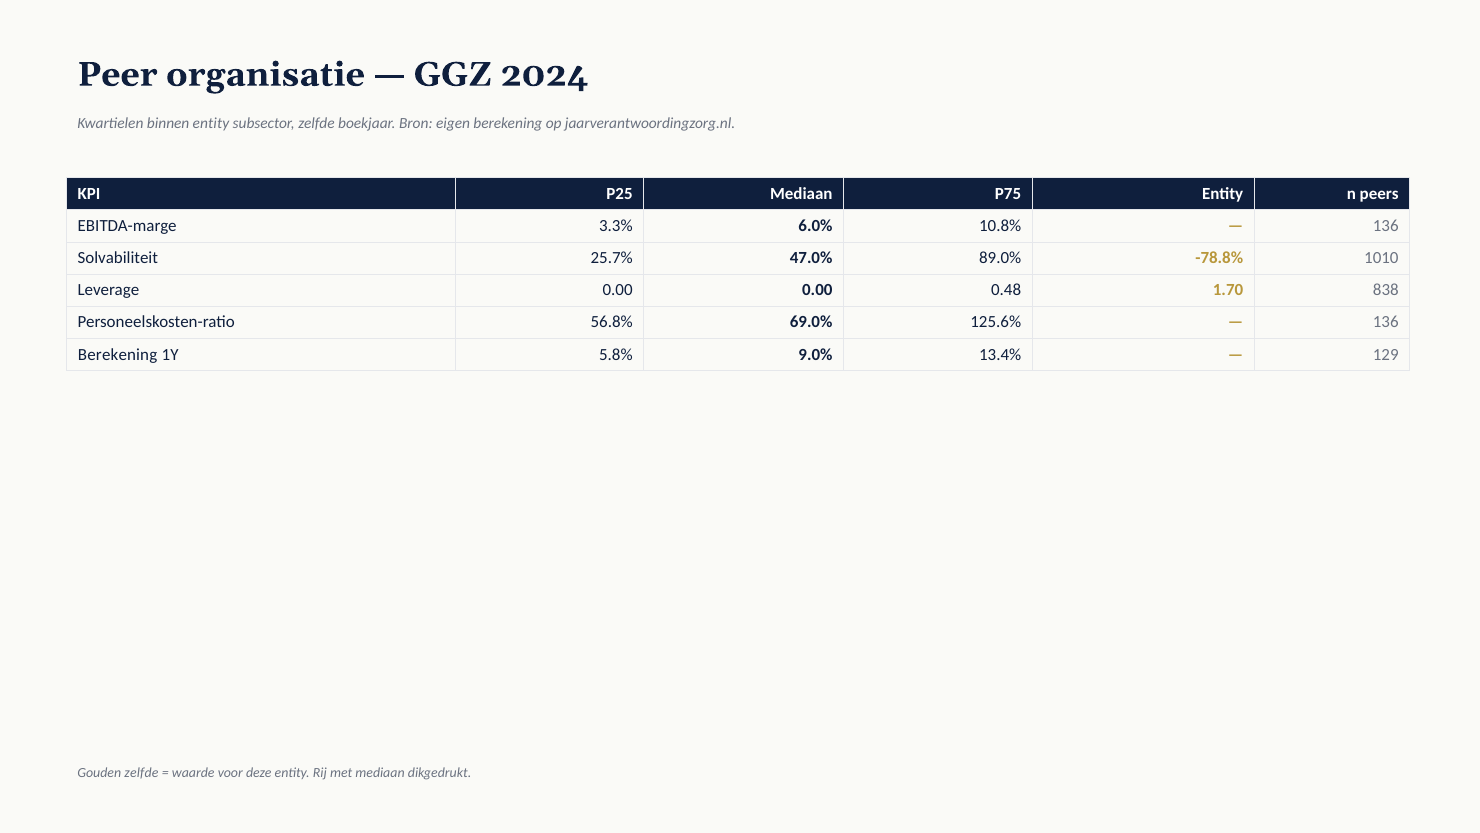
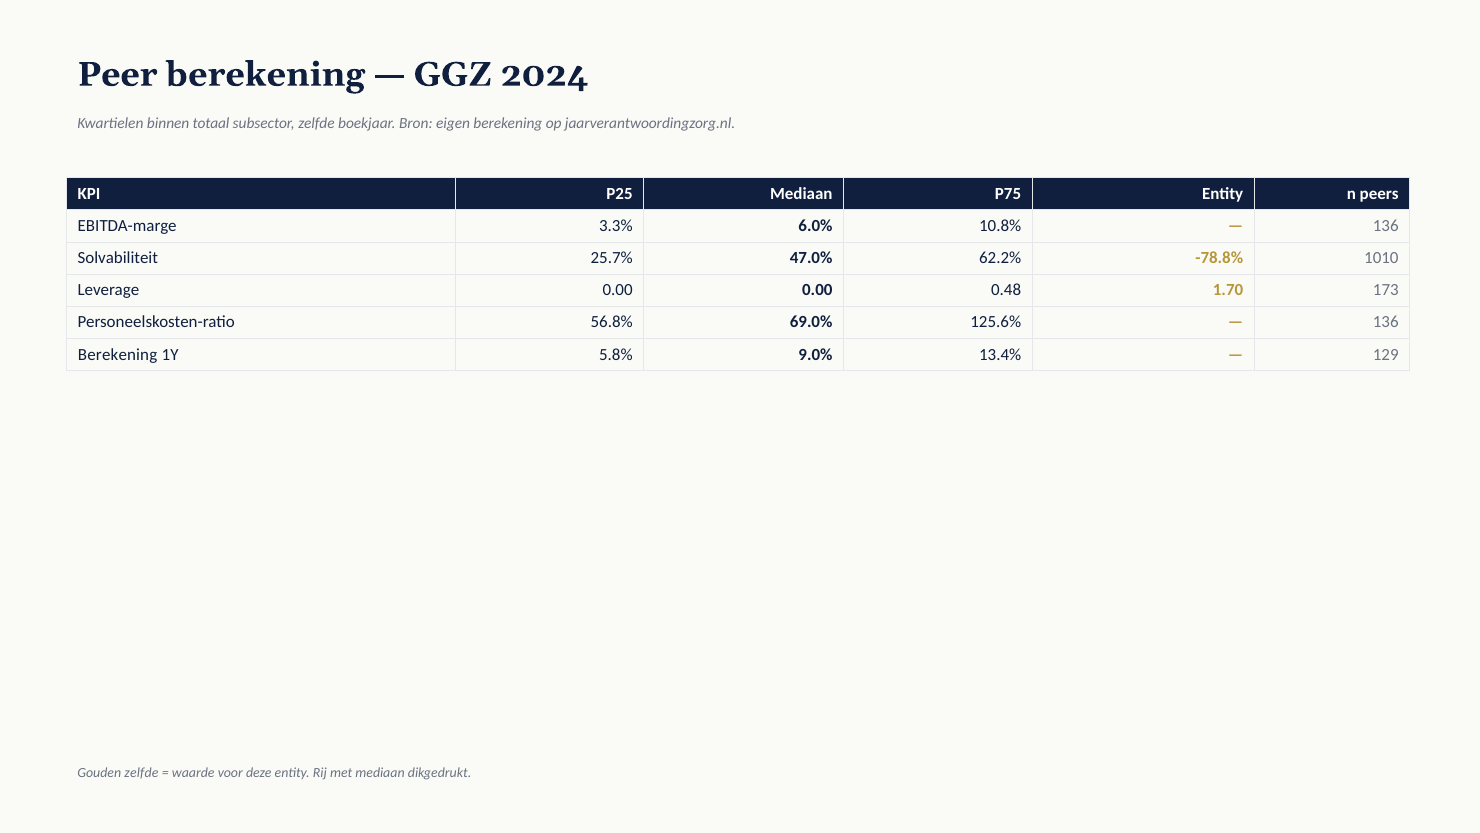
Peer organisatie: organisatie -> berekening
binnen entity: entity -> totaal
89.0%: 89.0% -> 62.2%
838: 838 -> 173
